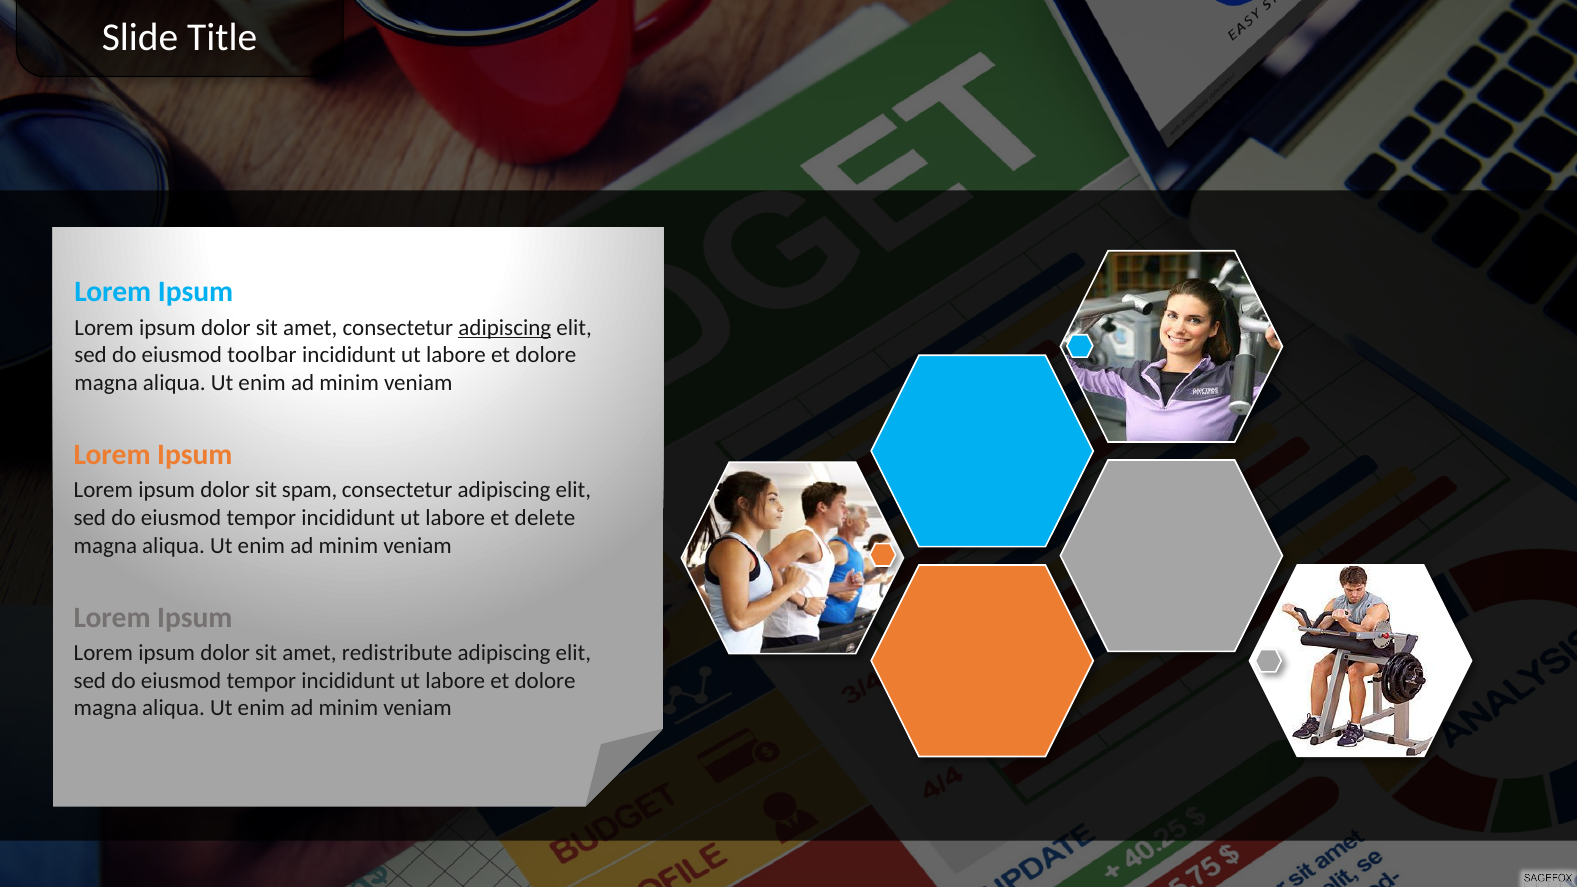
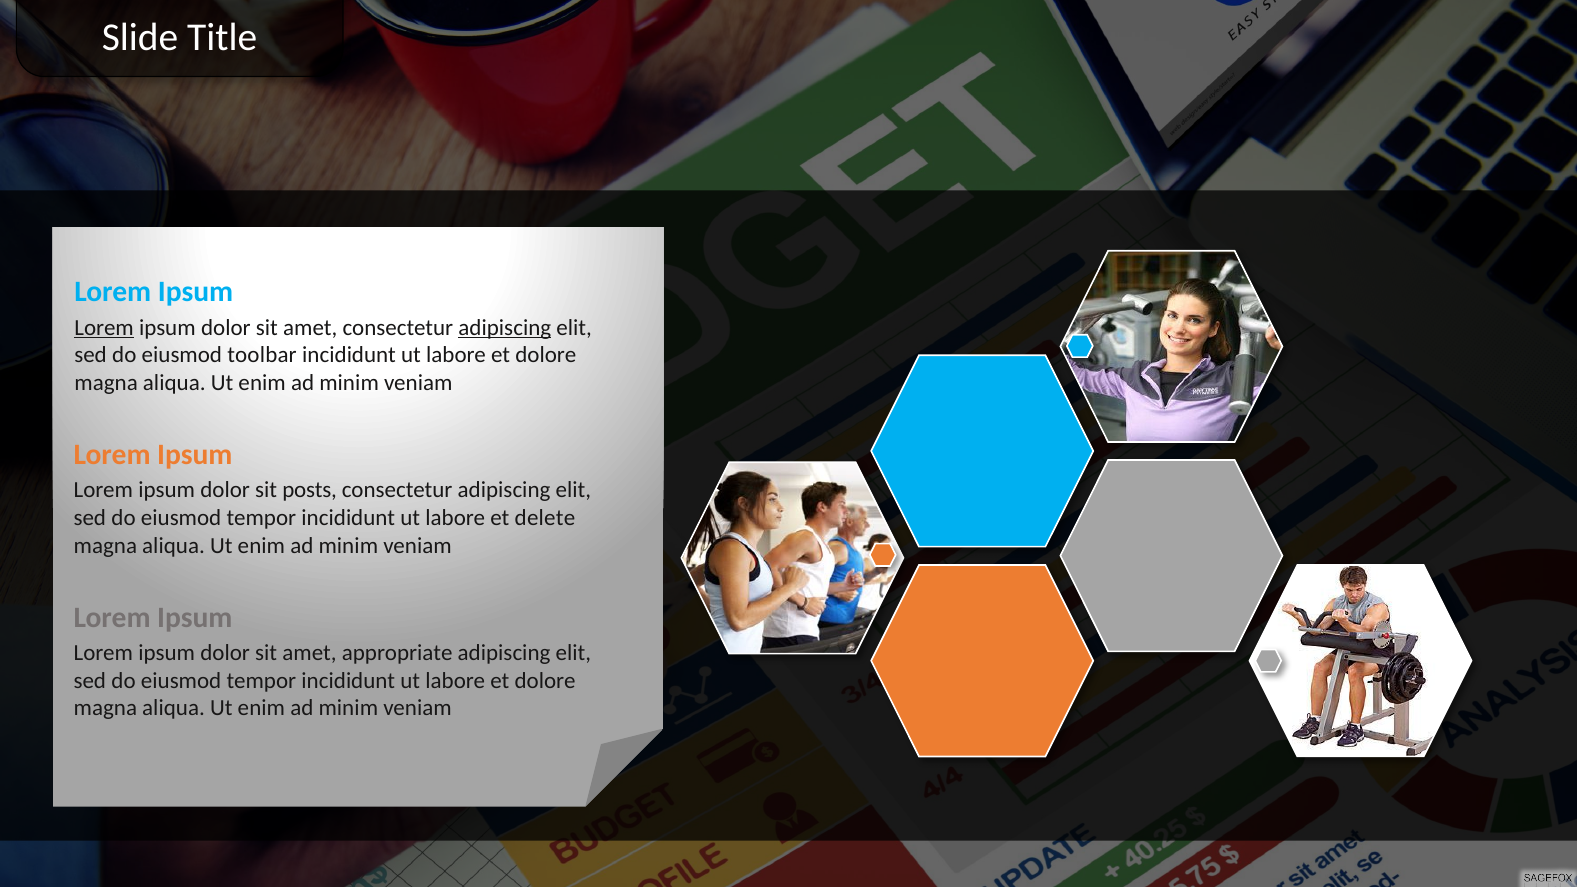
Lorem at (104, 328) underline: none -> present
spam: spam -> posts
redistribute: redistribute -> appropriate
